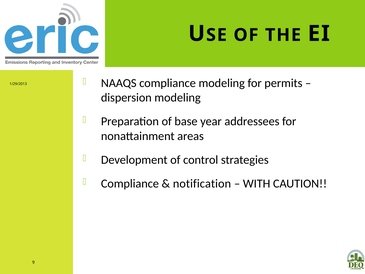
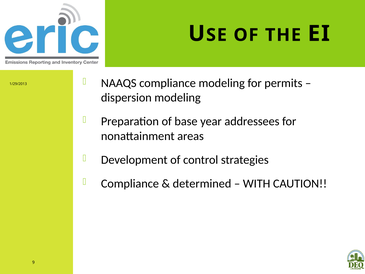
notification: notification -> determined
